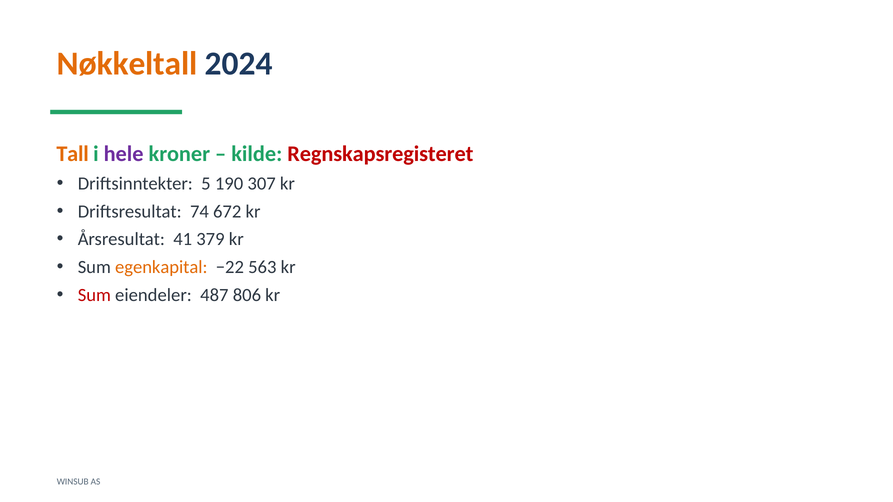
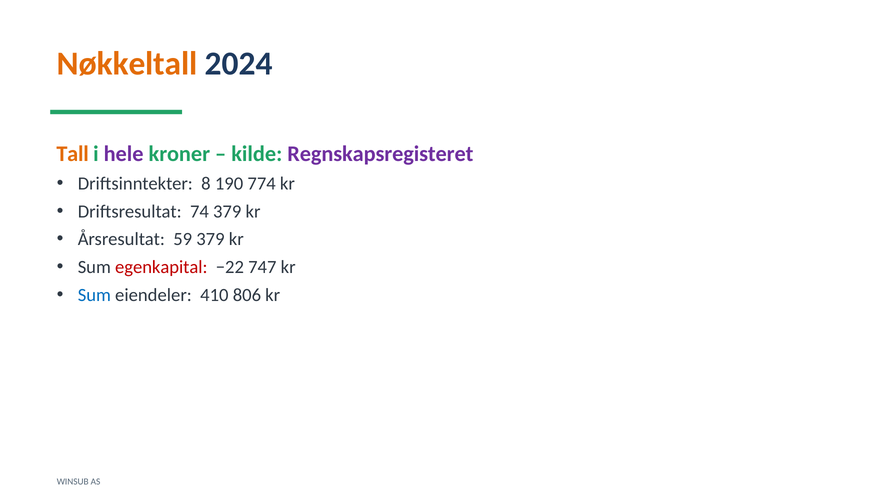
Regnskapsregisteret colour: red -> purple
5: 5 -> 8
307: 307 -> 774
74 672: 672 -> 379
41: 41 -> 59
egenkapital colour: orange -> red
563: 563 -> 747
Sum at (94, 295) colour: red -> blue
487: 487 -> 410
